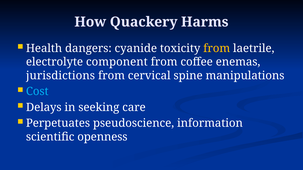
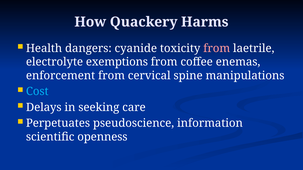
from at (217, 49) colour: yellow -> pink
component: component -> exemptions
jurisdictions: jurisdictions -> enforcement
